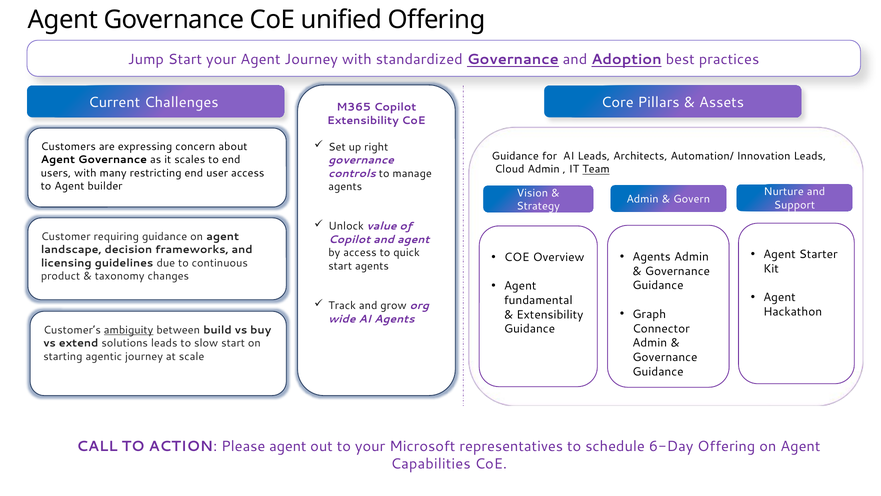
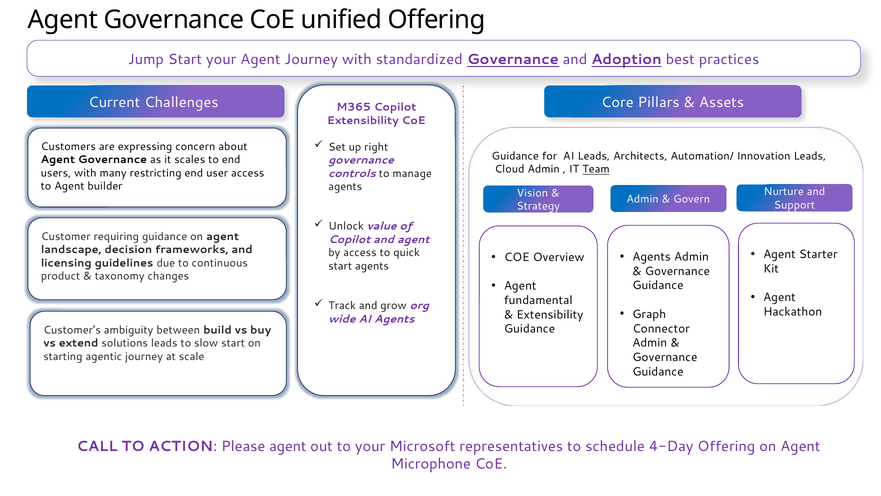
ambiguity underline: present -> none
6-Day: 6-Day -> 4-Day
Capabilities: Capabilities -> Microphone
